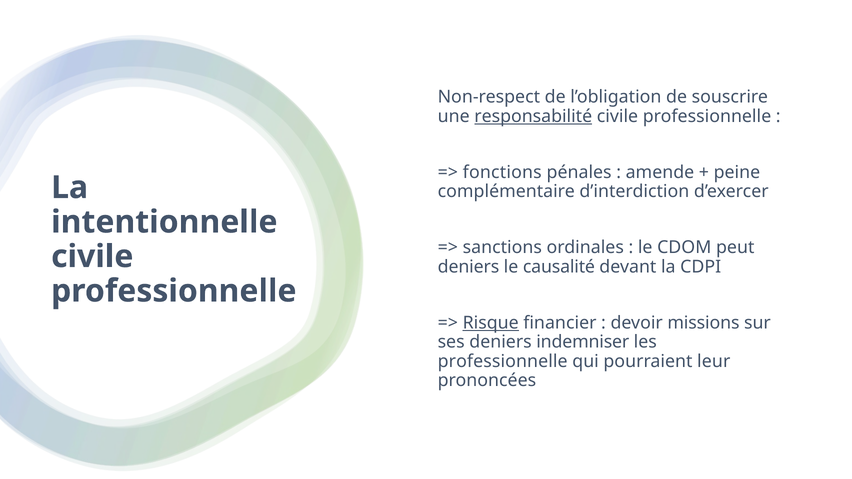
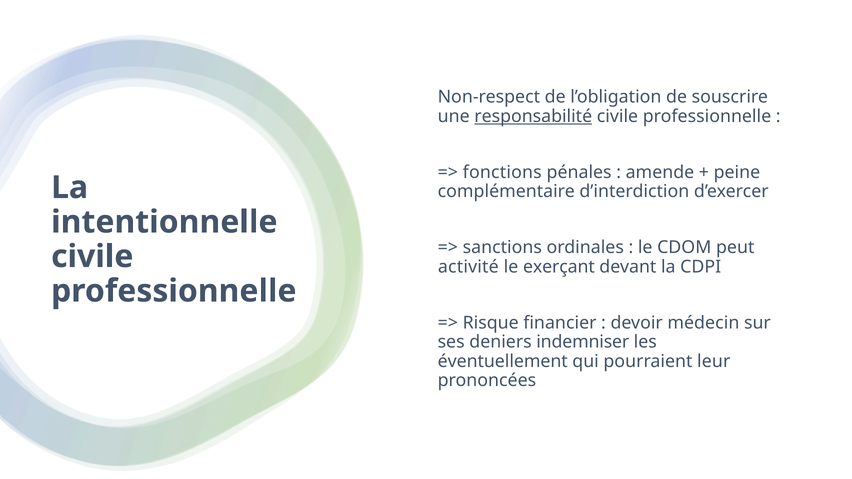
deniers at (469, 267): deniers -> activité
causalité: causalité -> exerçant
Risque underline: present -> none
missions: missions -> médecin
professionnelle at (503, 361): professionnelle -> éventuellement
